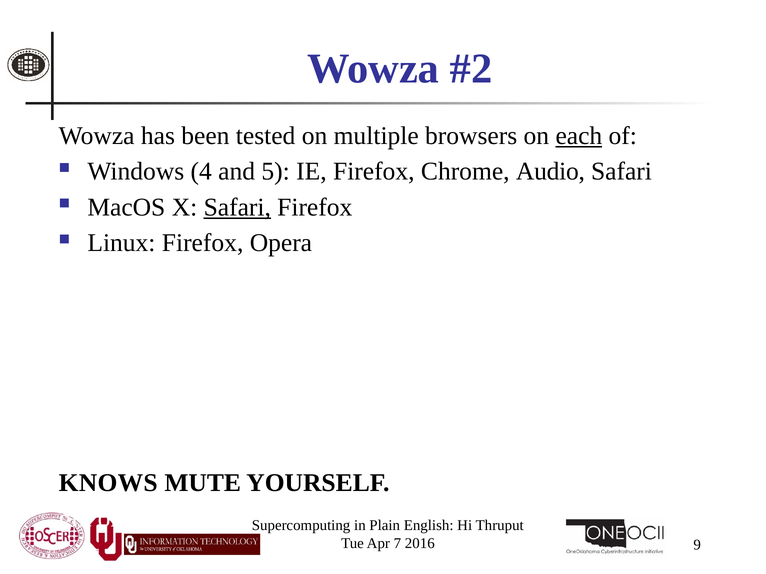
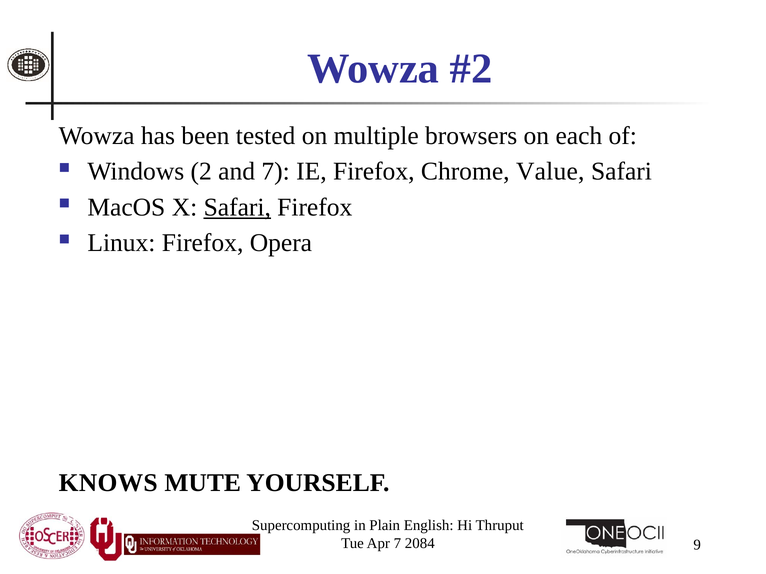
each underline: present -> none
4: 4 -> 2
and 5: 5 -> 7
Audio: Audio -> Value
2016: 2016 -> 2084
